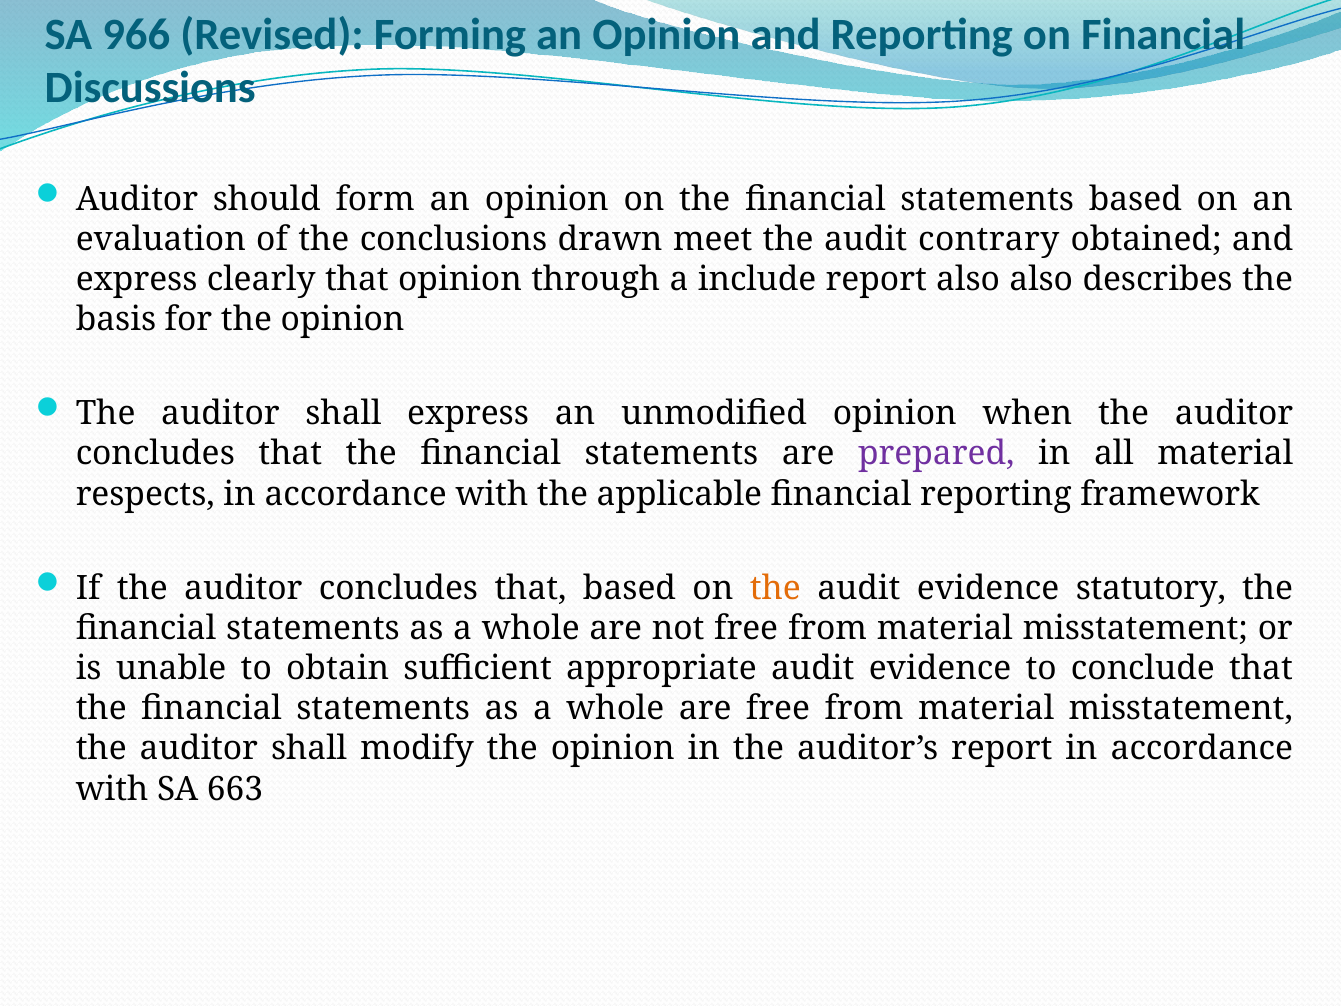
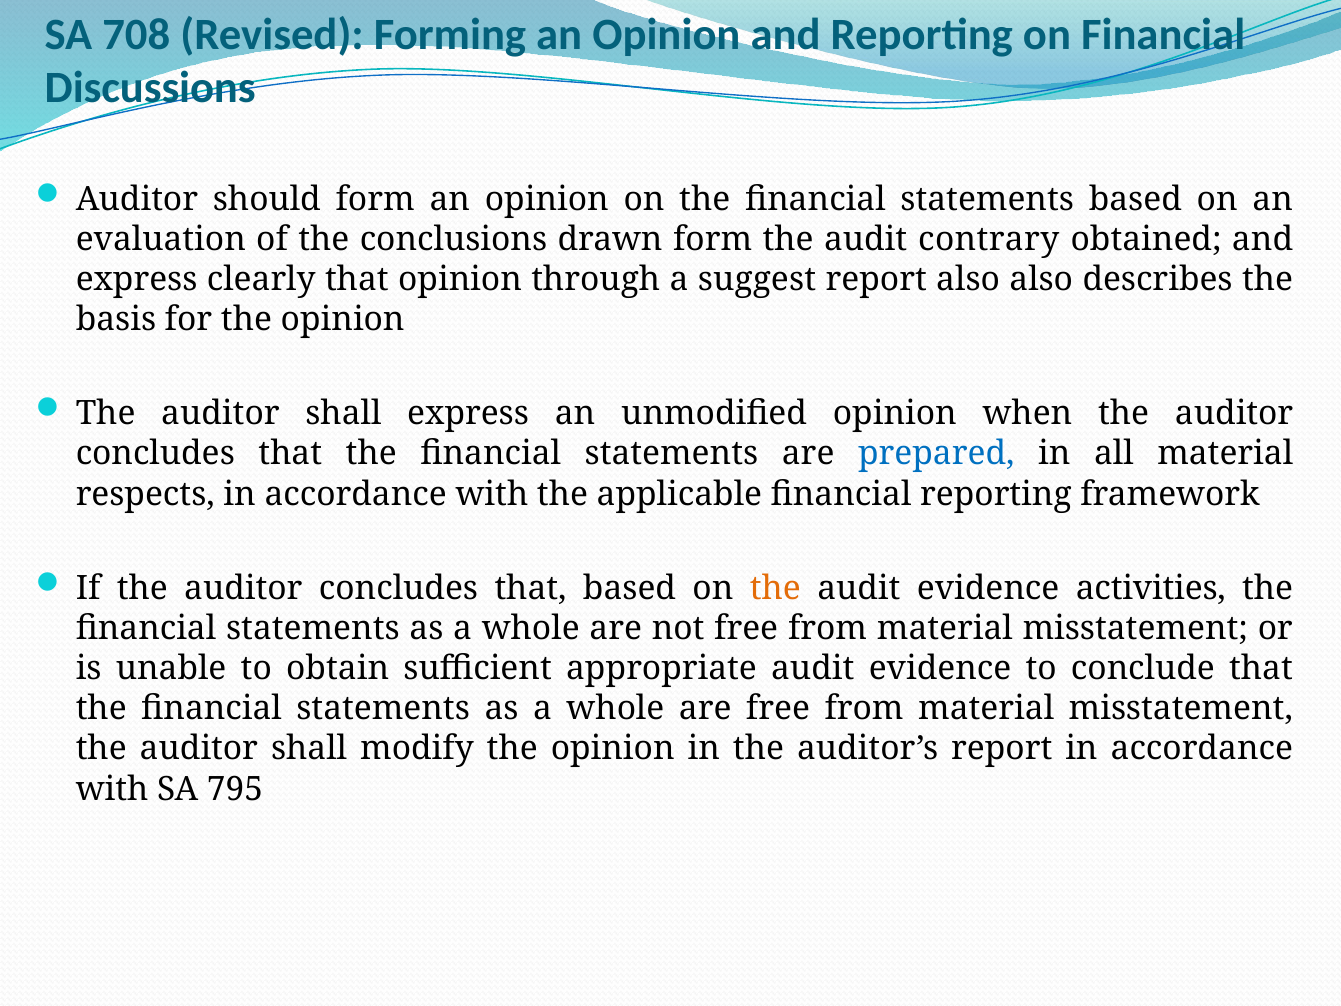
966: 966 -> 708
drawn meet: meet -> form
include: include -> suggest
prepared colour: purple -> blue
statutory: statutory -> activities
663: 663 -> 795
